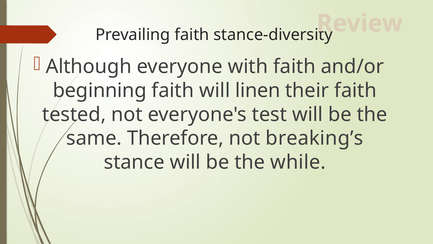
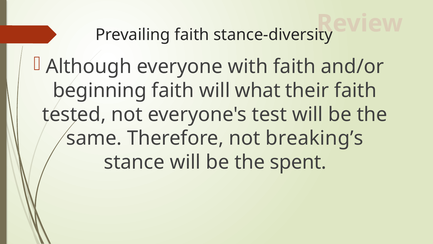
linen: linen -> what
while: while -> spent
